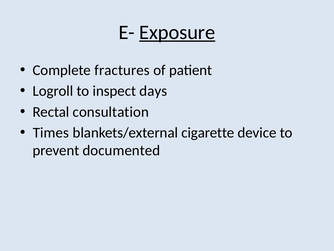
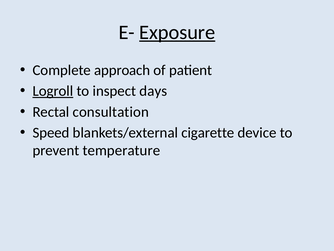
fractures: fractures -> approach
Logroll underline: none -> present
Times: Times -> Speed
documented: documented -> temperature
